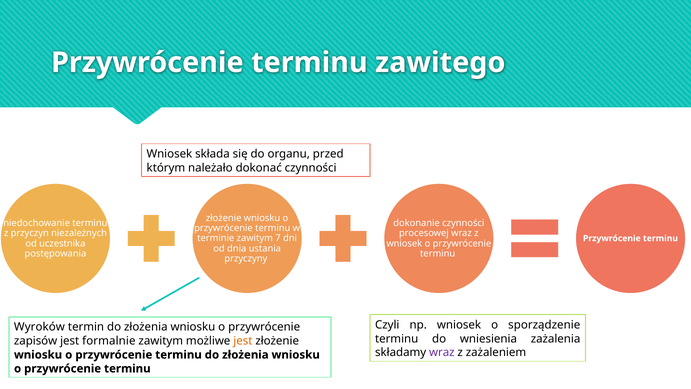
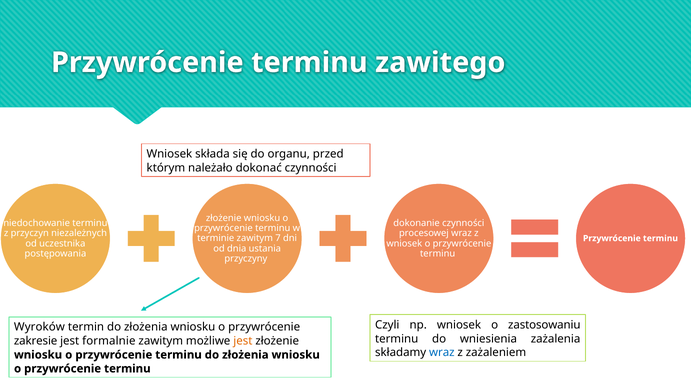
sporządzenie: sporządzenie -> zastosowaniu
zapisów: zapisów -> zakresie
wraz at (442, 352) colour: purple -> blue
